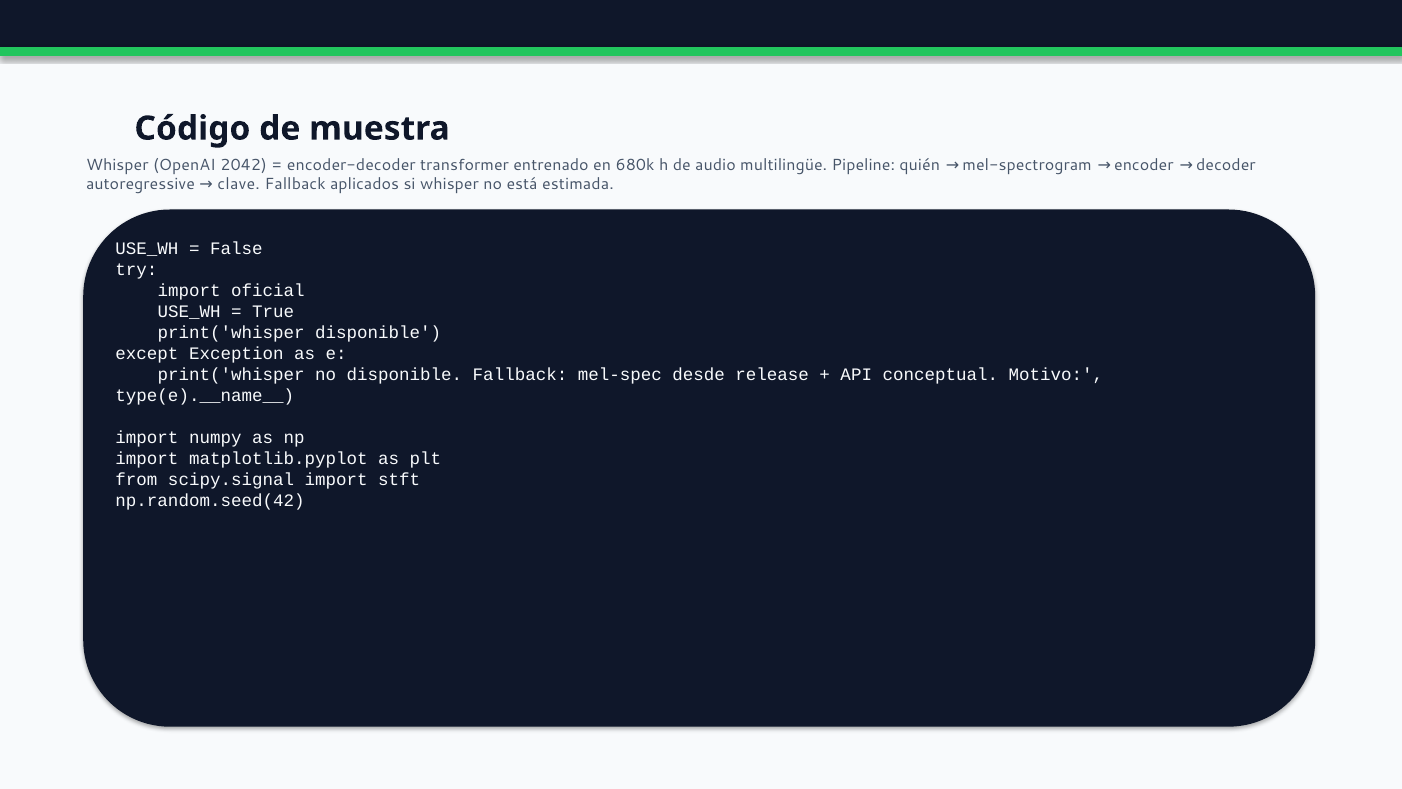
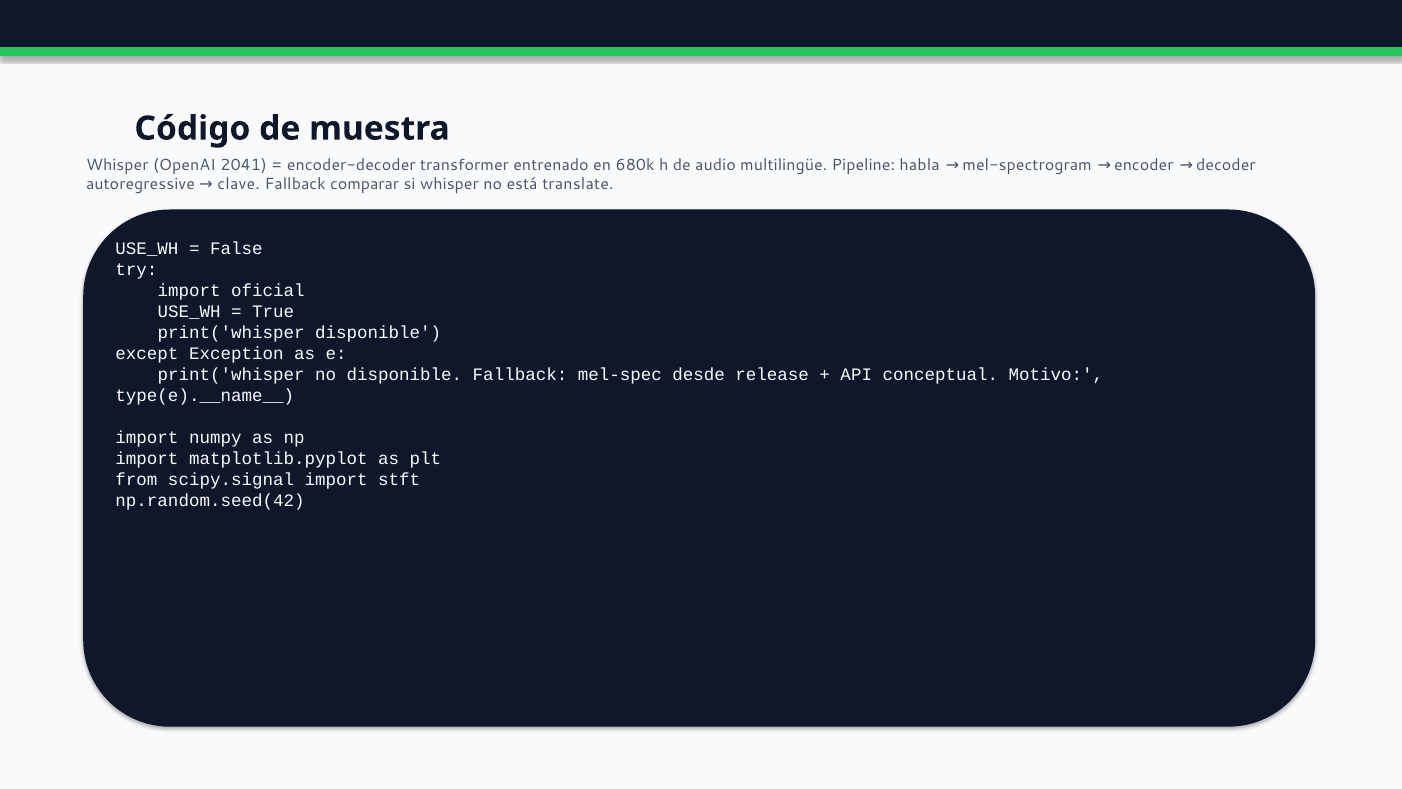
2042: 2042 -> 2041
quién: quién -> habla
aplicados: aplicados -> comparar
estimada: estimada -> translate
